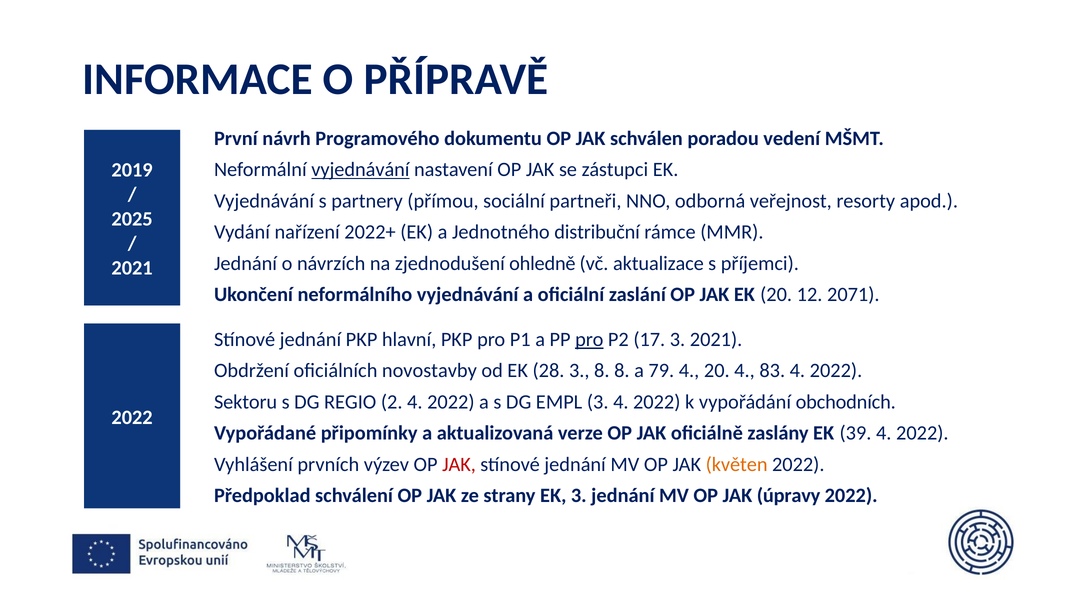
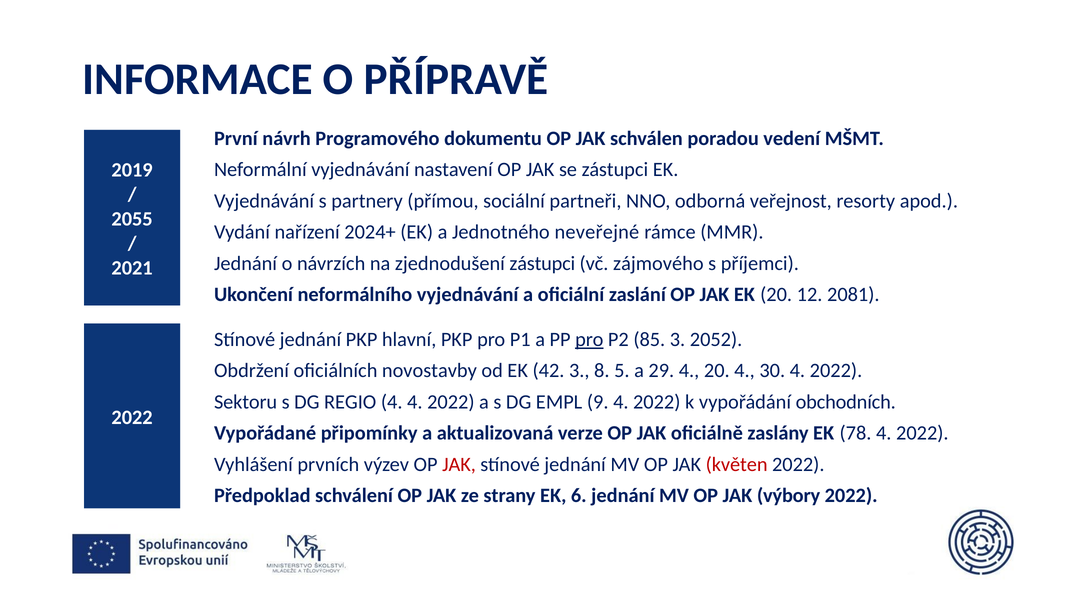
vyjednávání at (360, 170) underline: present -> none
2025: 2025 -> 2055
2022+: 2022+ -> 2024+
distribuční: distribuční -> neveřejné
zjednodušení ohledně: ohledně -> zástupci
aktualizace: aktualizace -> zájmového
2071: 2071 -> 2081
17: 17 -> 85
3 2021: 2021 -> 2052
28: 28 -> 42
8 8: 8 -> 5
79: 79 -> 29
83: 83 -> 30
REGIO 2: 2 -> 4
EMPL 3: 3 -> 9
39: 39 -> 78
květen colour: orange -> red
EK 3: 3 -> 6
úpravy: úpravy -> výbory
